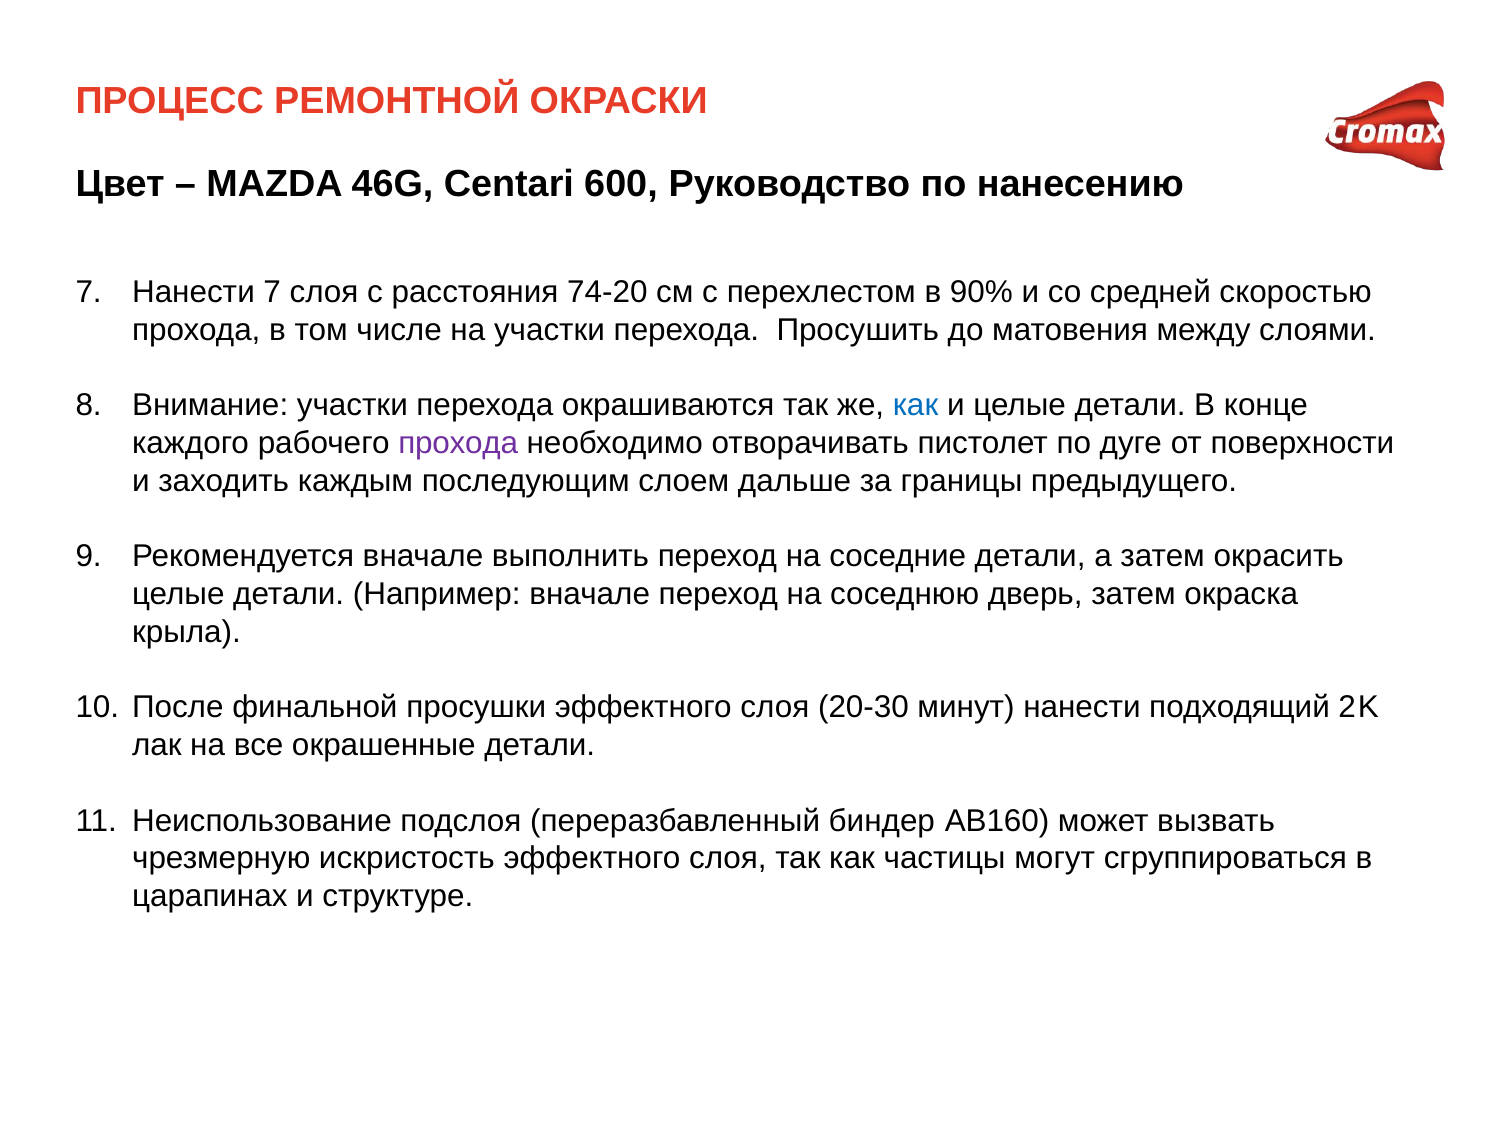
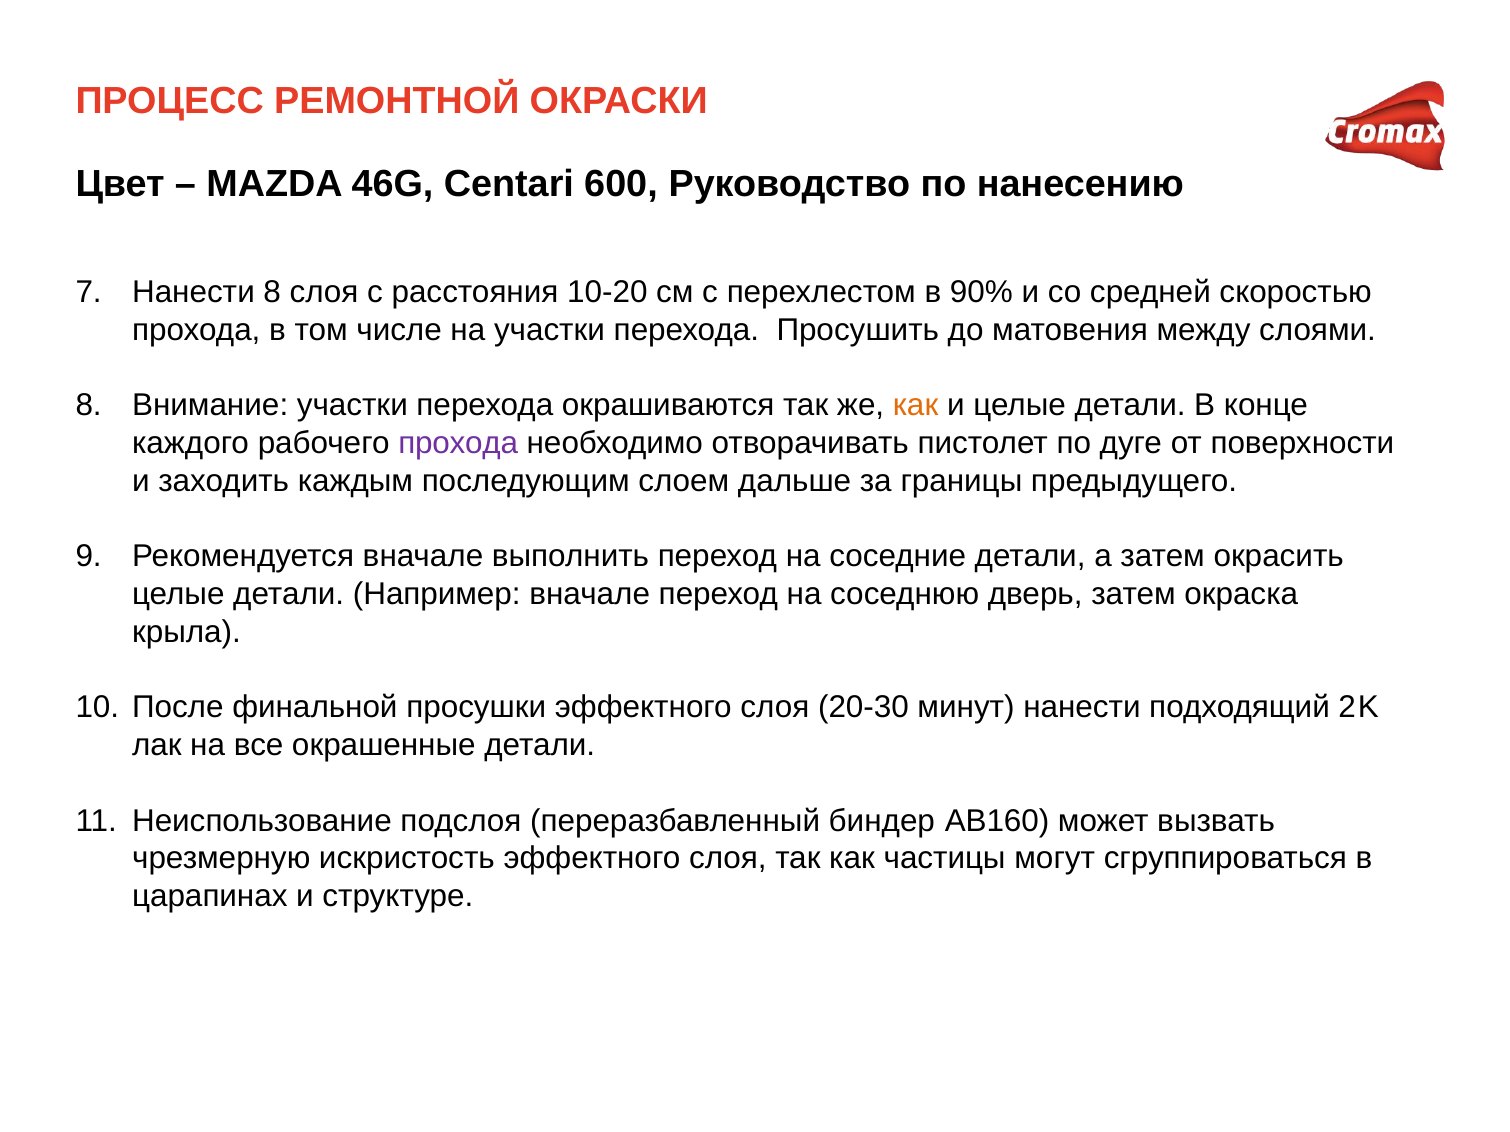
Нанести 7: 7 -> 8
74-20: 74-20 -> 10-20
как at (916, 406) colour: blue -> orange
